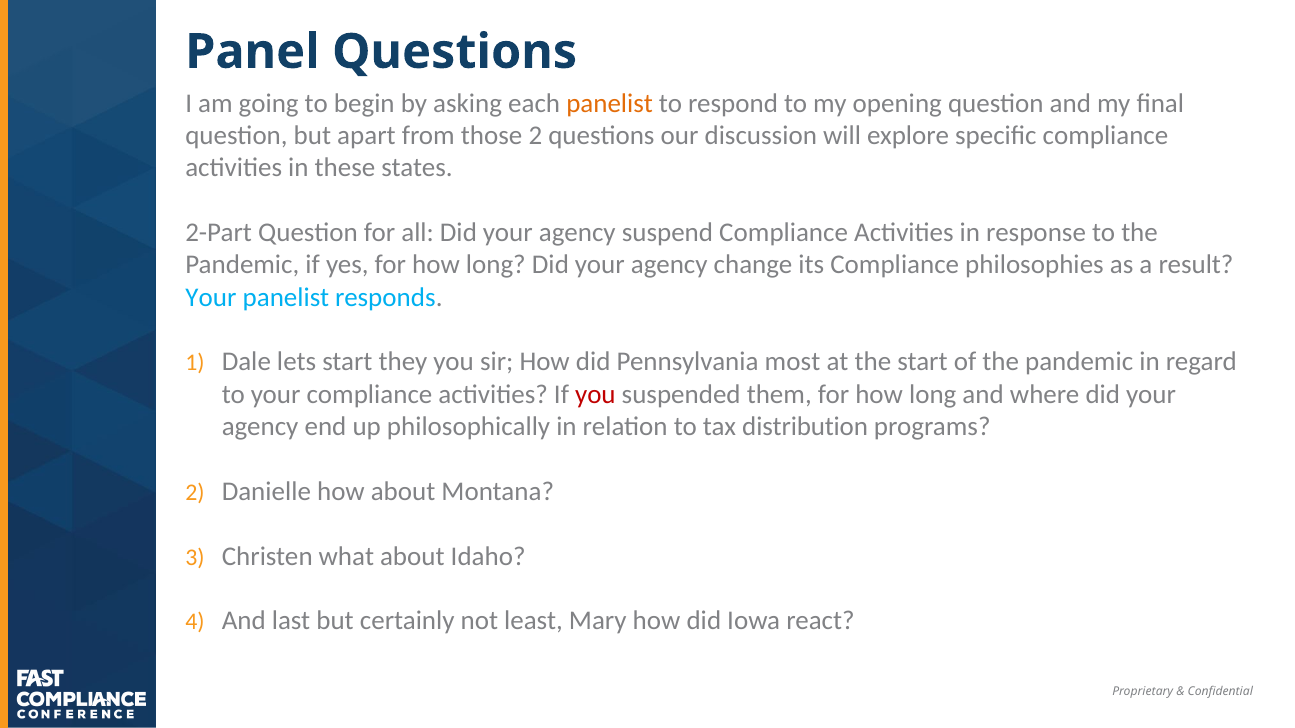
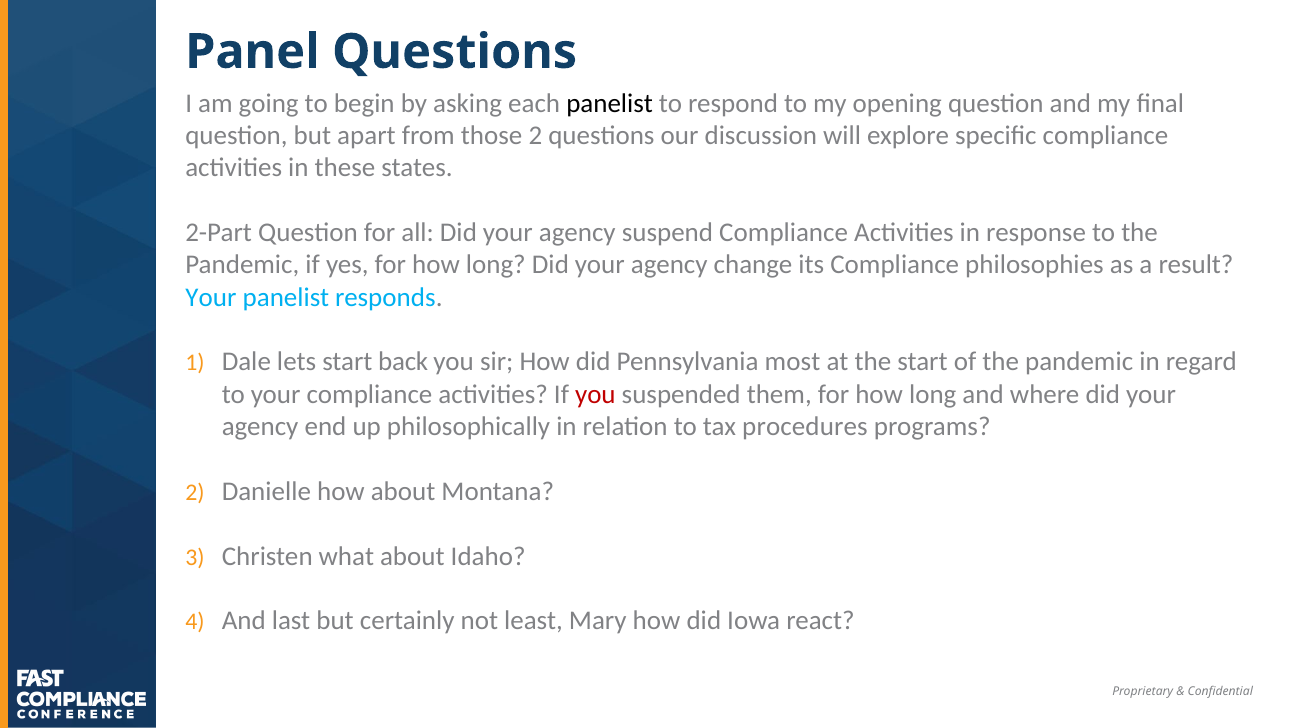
panelist at (610, 103) colour: orange -> black
they: they -> back
distribution: distribution -> procedures
